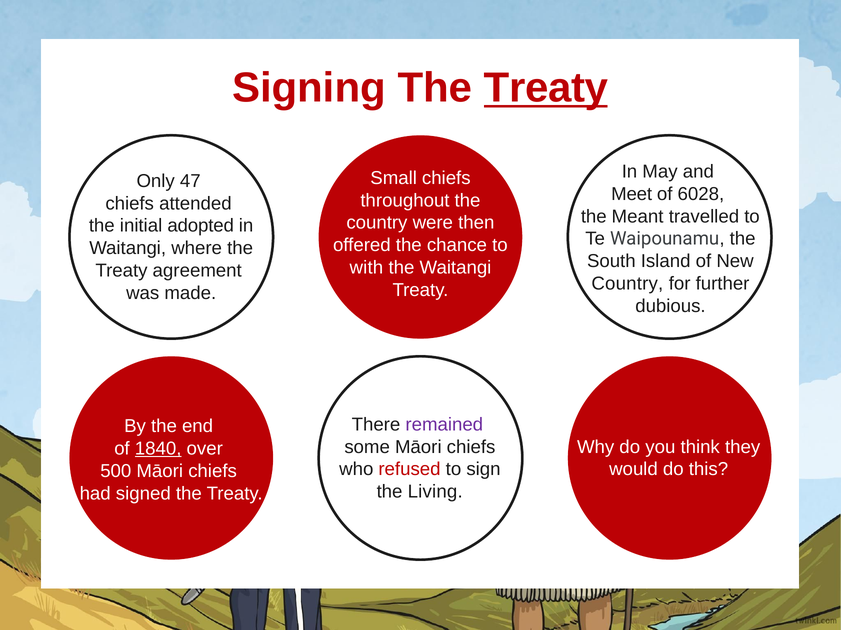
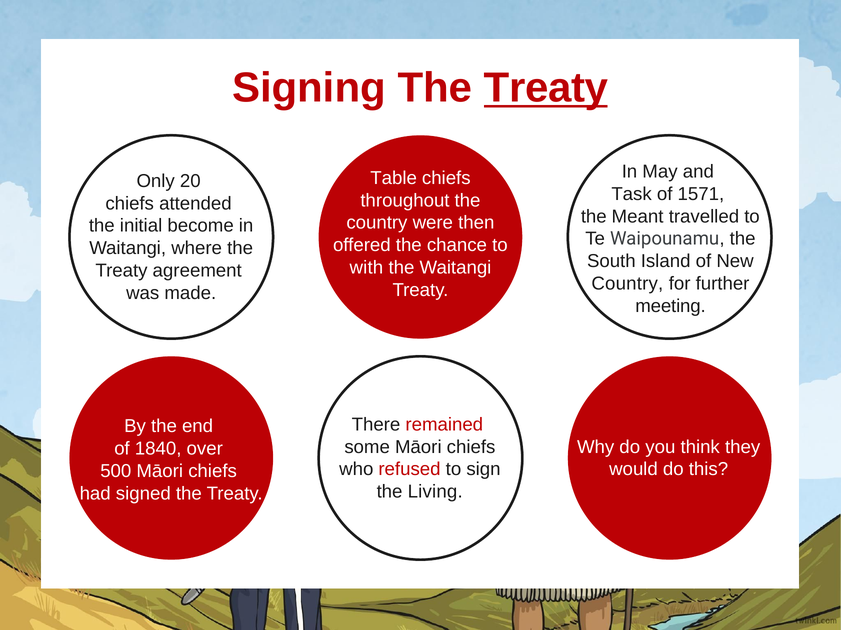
Small: Small -> Table
47: 47 -> 20
Meet: Meet -> Task
6028: 6028 -> 1571
adopted: adopted -> become
dubious: dubious -> meeting
remained colour: purple -> red
1840 underline: present -> none
